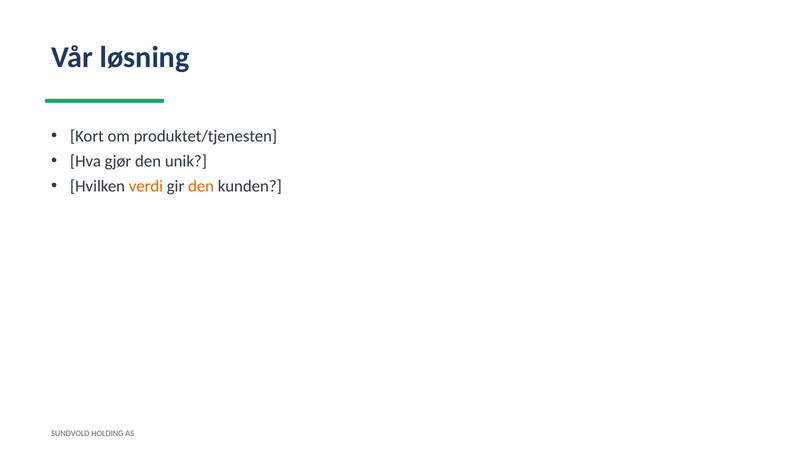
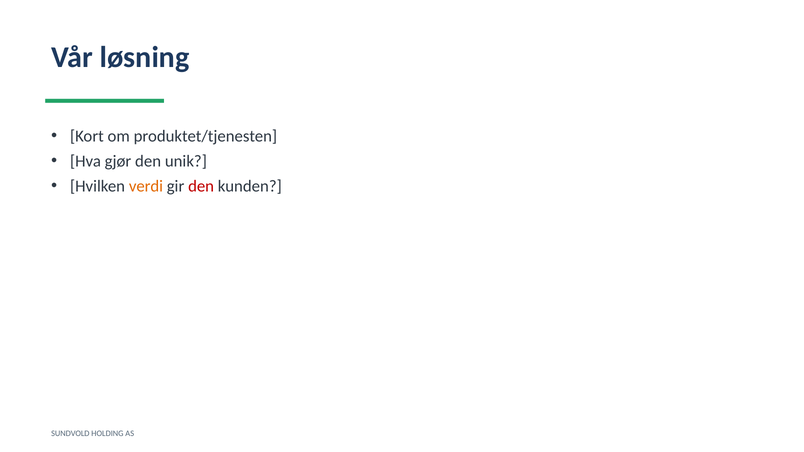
den at (201, 186) colour: orange -> red
